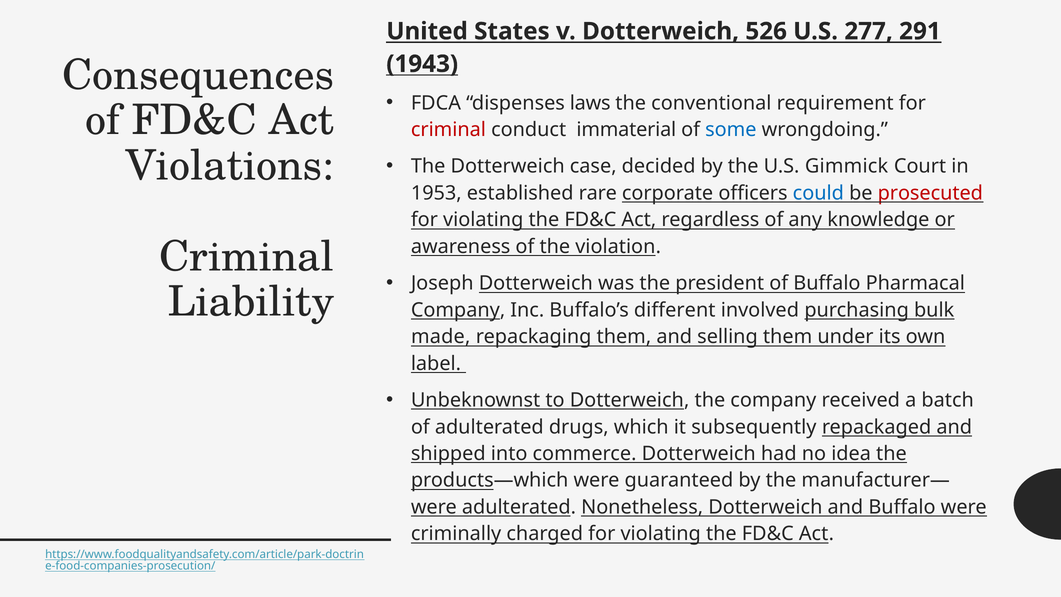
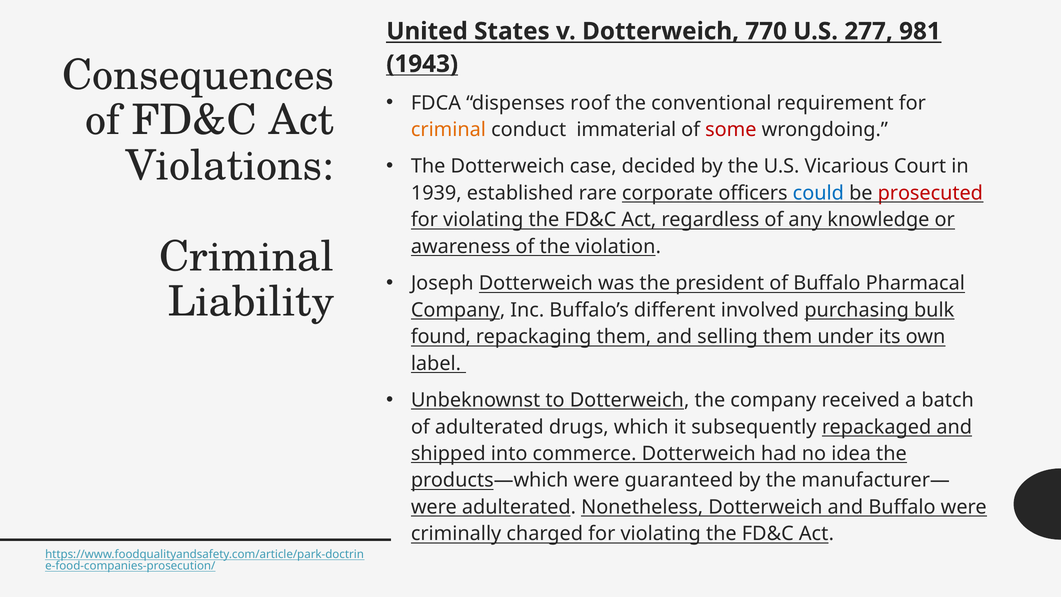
526: 526 -> 770
291: 291 -> 981
laws: laws -> roof
criminal at (448, 130) colour: red -> orange
some colour: blue -> red
Gimmick: Gimmick -> Vicarious
1953: 1953 -> 1939
made: made -> found
